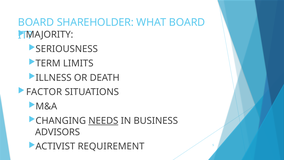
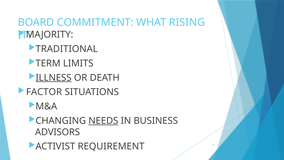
SHAREHOLDER: SHAREHOLDER -> COMMITMENT
WHAT BOARD: BOARD -> RISING
SERIOUSNESS: SERIOUSNESS -> TRADITIONAL
ILLNESS underline: none -> present
